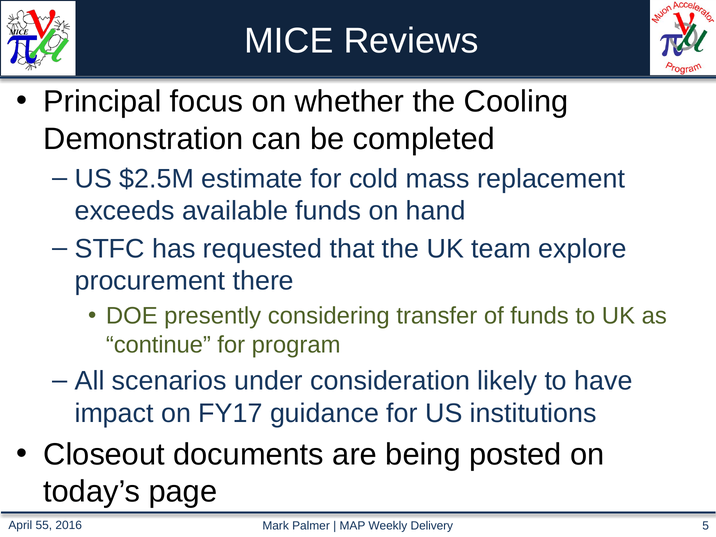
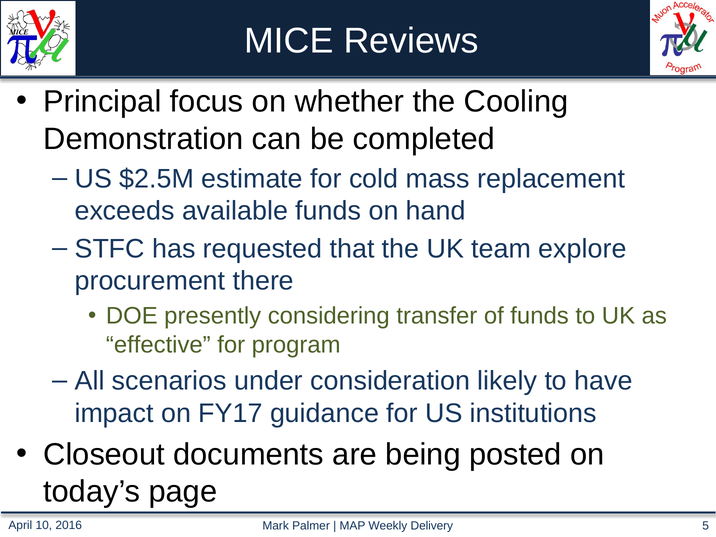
continue: continue -> effective
55: 55 -> 10
